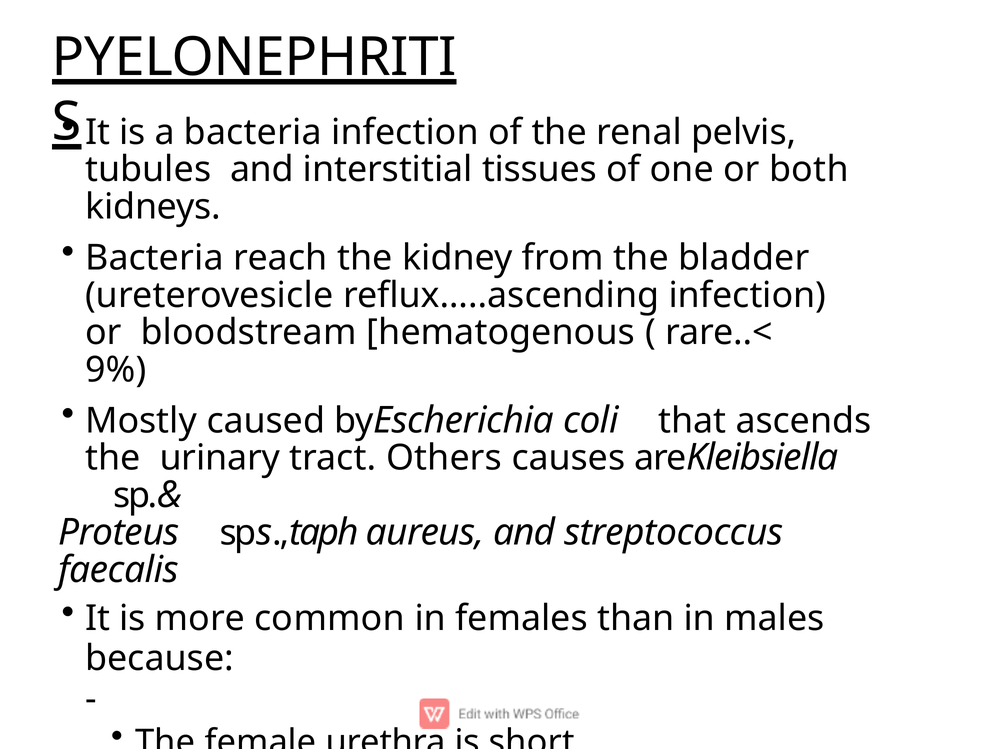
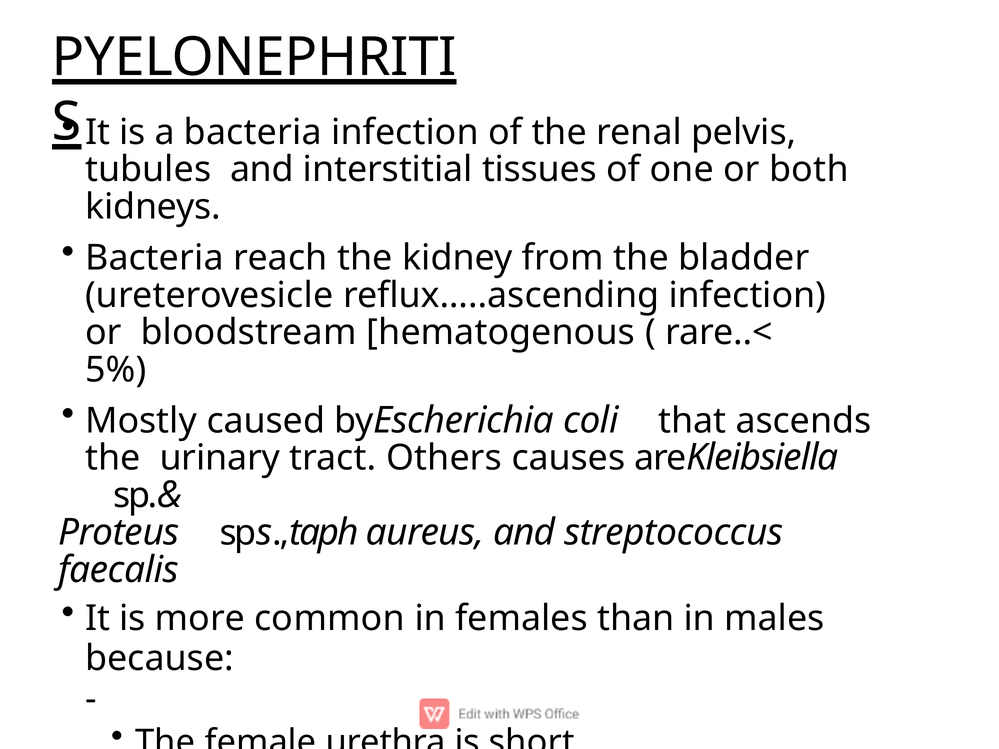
9%: 9% -> 5%
